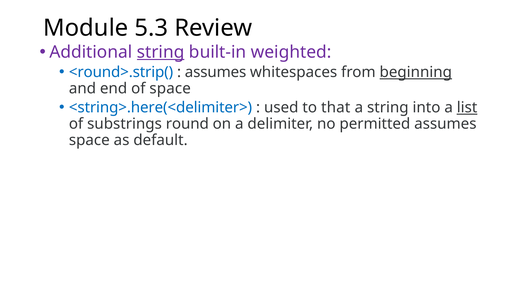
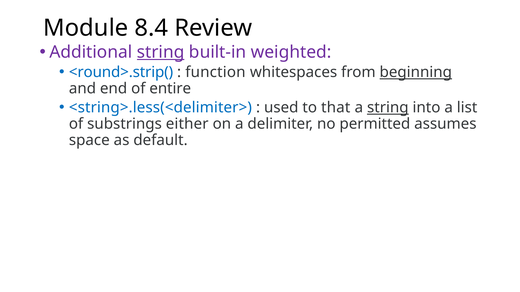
5.3: 5.3 -> 8.4
assumes at (216, 72): assumes -> function
of space: space -> entire
<string>.here(<delimiter>: <string>.here(<delimiter> -> <string>.less(<delimiter>
string at (388, 108) underline: none -> present
list underline: present -> none
round: round -> either
